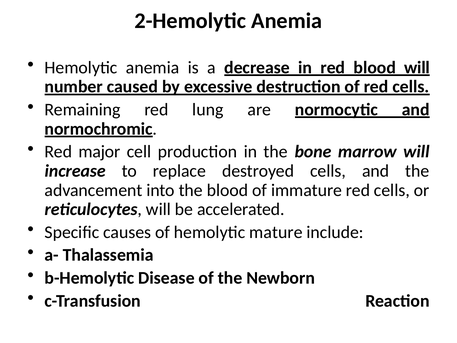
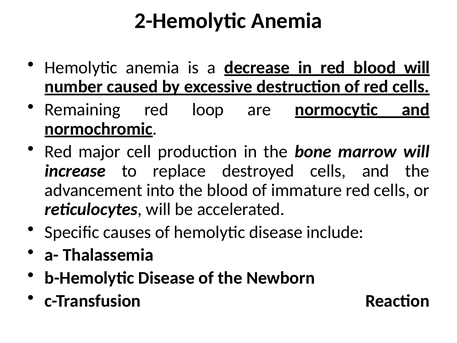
lung: lung -> loop
hemolytic mature: mature -> disease
